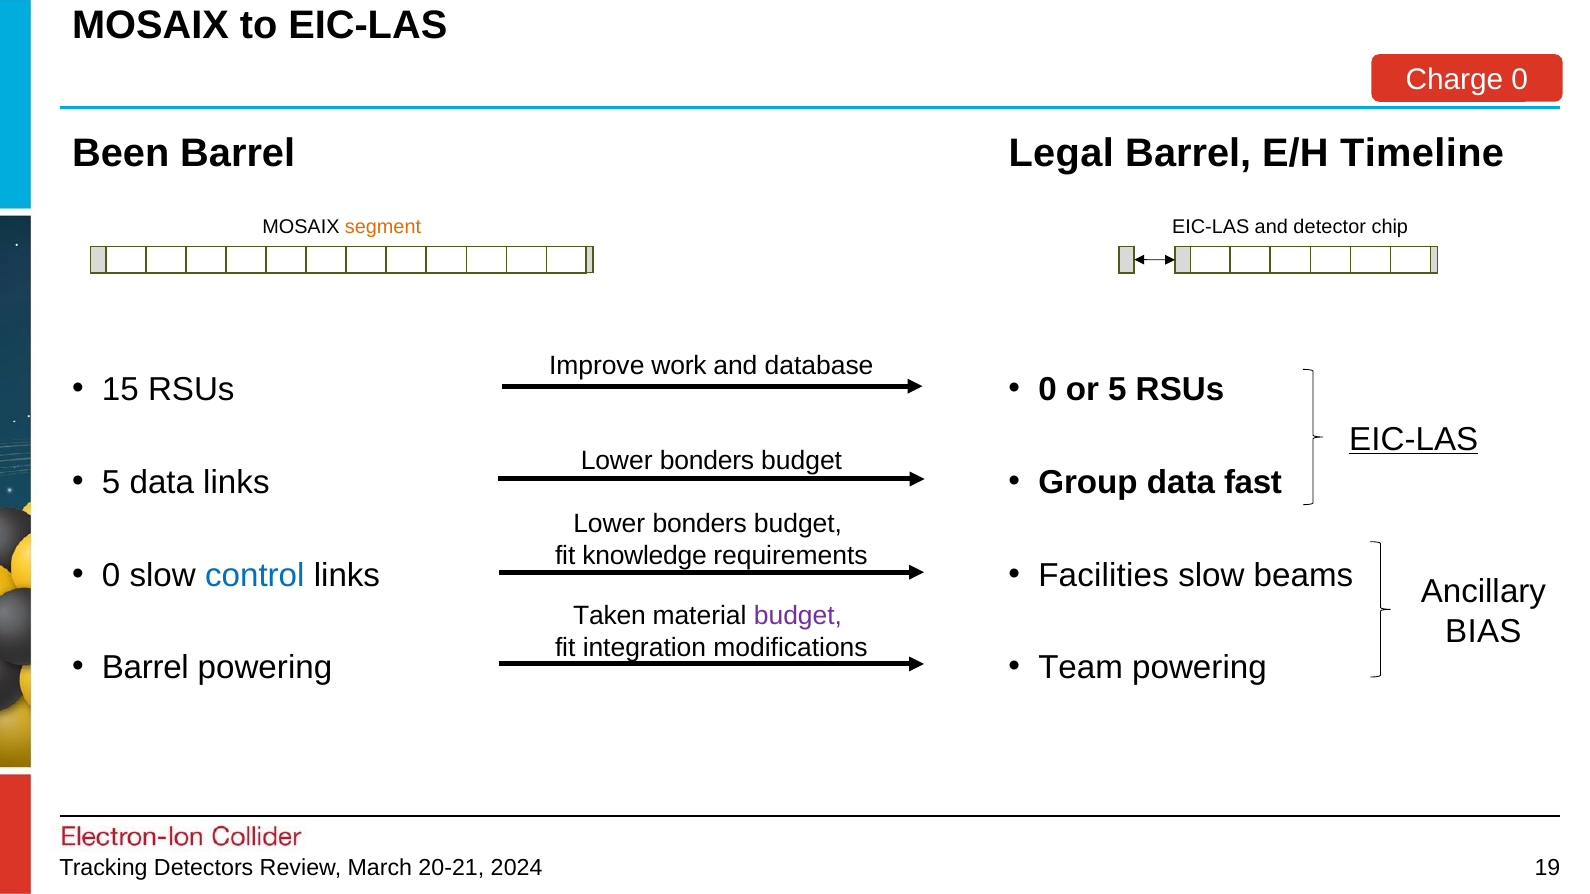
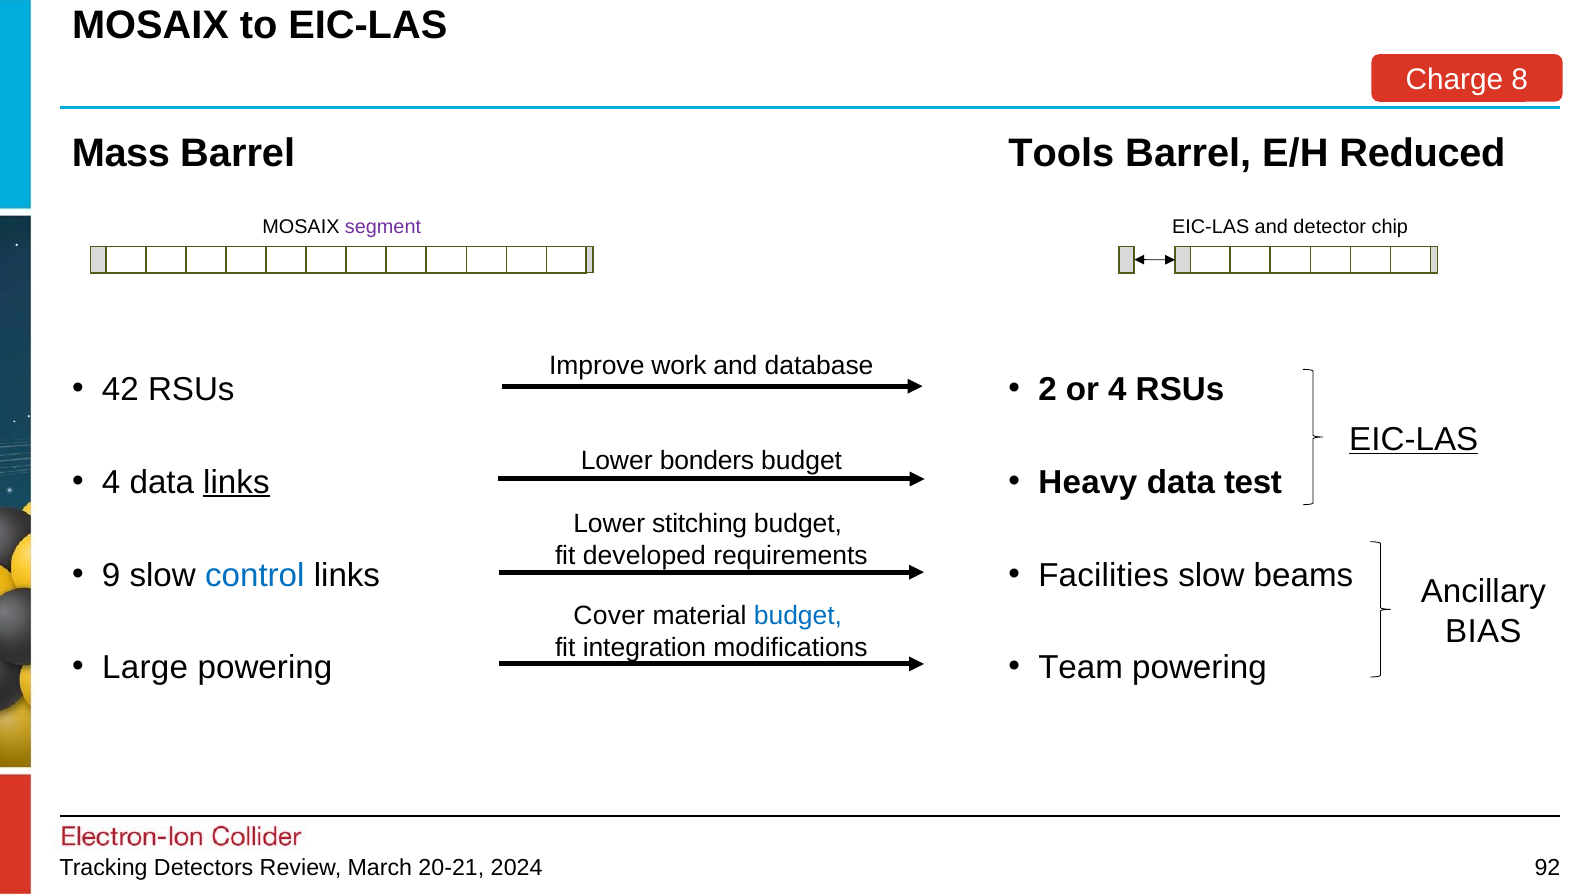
Charge 0: 0 -> 8
Been: Been -> Mass
Legal: Legal -> Tools
Timeline: Timeline -> Reduced
segment colour: orange -> purple
15: 15 -> 42
0 at (1047, 390): 0 -> 2
or 5: 5 -> 4
5 at (111, 482): 5 -> 4
links at (236, 482) underline: none -> present
Group: Group -> Heavy
fast: fast -> test
bonders at (700, 524): bonders -> stitching
knowledge: knowledge -> developed
0 at (111, 575): 0 -> 9
Taken: Taken -> Cover
budget at (798, 616) colour: purple -> blue
Barrel at (145, 668): Barrel -> Large
19: 19 -> 92
